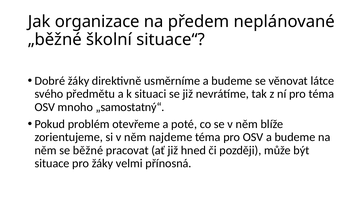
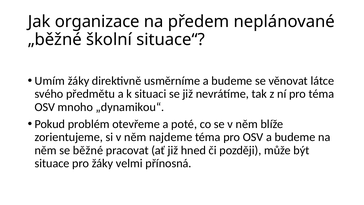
Dobré: Dobré -> Umím
„samostatný“: „samostatný“ -> „dynamikou“
